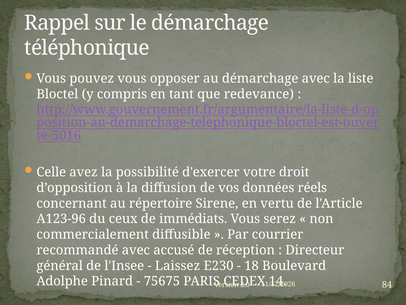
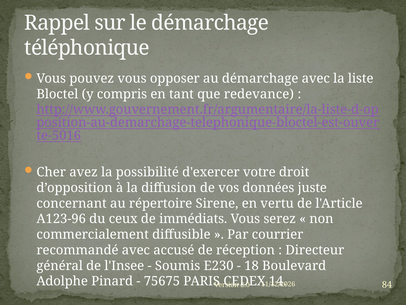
Celle: Celle -> Cher
réels: réels -> juste
Laissez: Laissez -> Soumis
